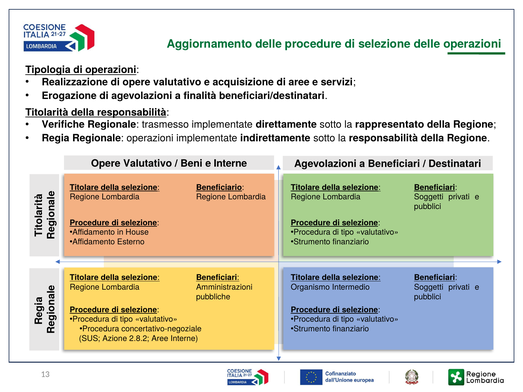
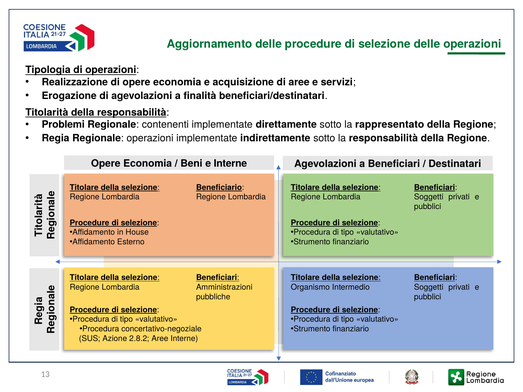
di opere valutativo: valutativo -> economia
Verifiche: Verifiche -> Problemi
trasmesso: trasmesso -> contenenti
Valutativo at (148, 163): Valutativo -> Economia
